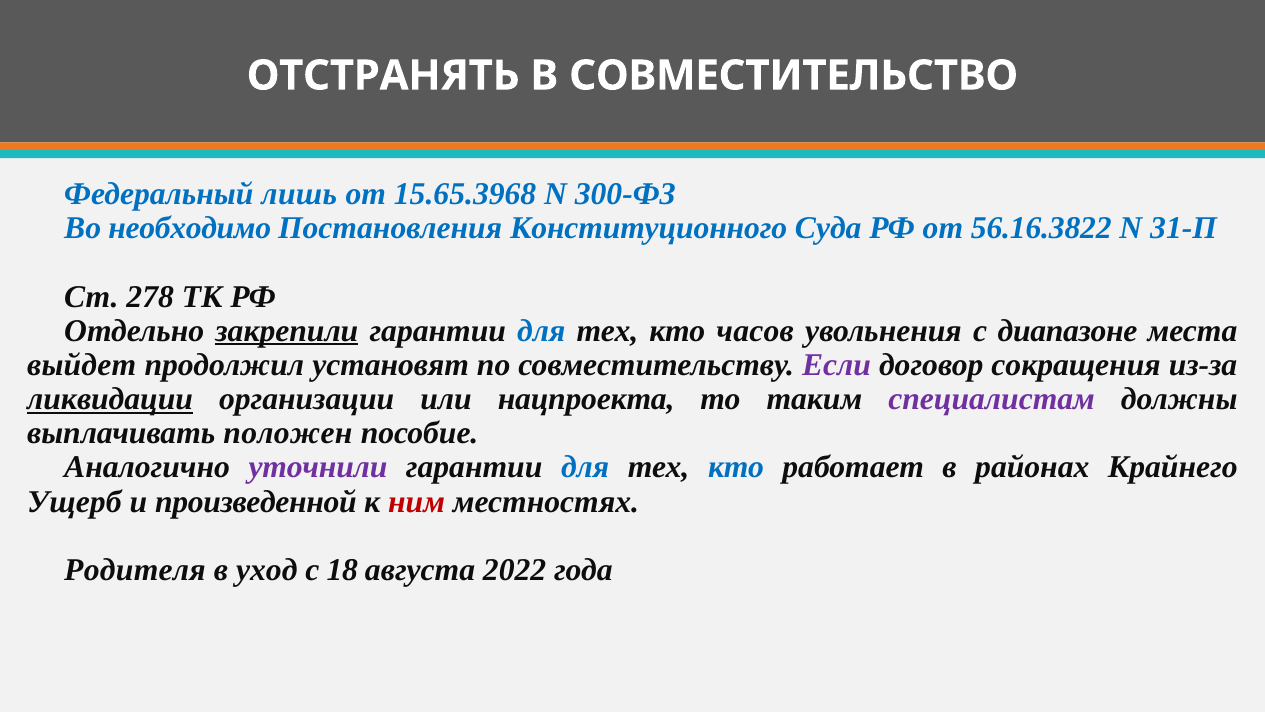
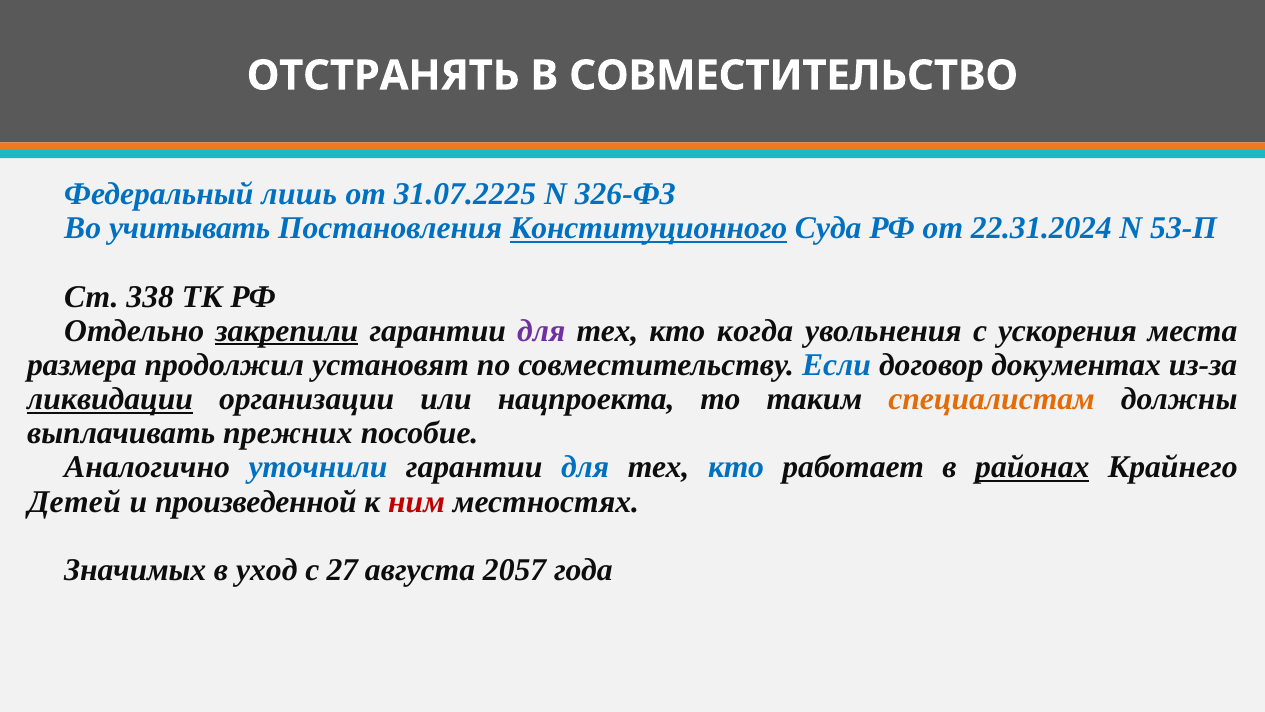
15.65.3968: 15.65.3968 -> 31.07.2225
300-ФЗ: 300-ФЗ -> 326-ФЗ
необходимо: необходимо -> учитывать
Конституционного underline: none -> present
56.16.3822: 56.16.3822 -> 22.31.2024
31-П: 31-П -> 53-П
278: 278 -> 338
для at (541, 331) colour: blue -> purple
часов: часов -> когда
диапазоне: диапазоне -> ускорения
выйдет: выйдет -> размера
Если colour: purple -> blue
сокращения: сокращения -> документах
специалистам colour: purple -> orange
положен: положен -> прежних
уточнили colour: purple -> blue
районах underline: none -> present
Ущерб: Ущерб -> Детей
Родителя: Родителя -> Значимых
18: 18 -> 27
2022: 2022 -> 2057
